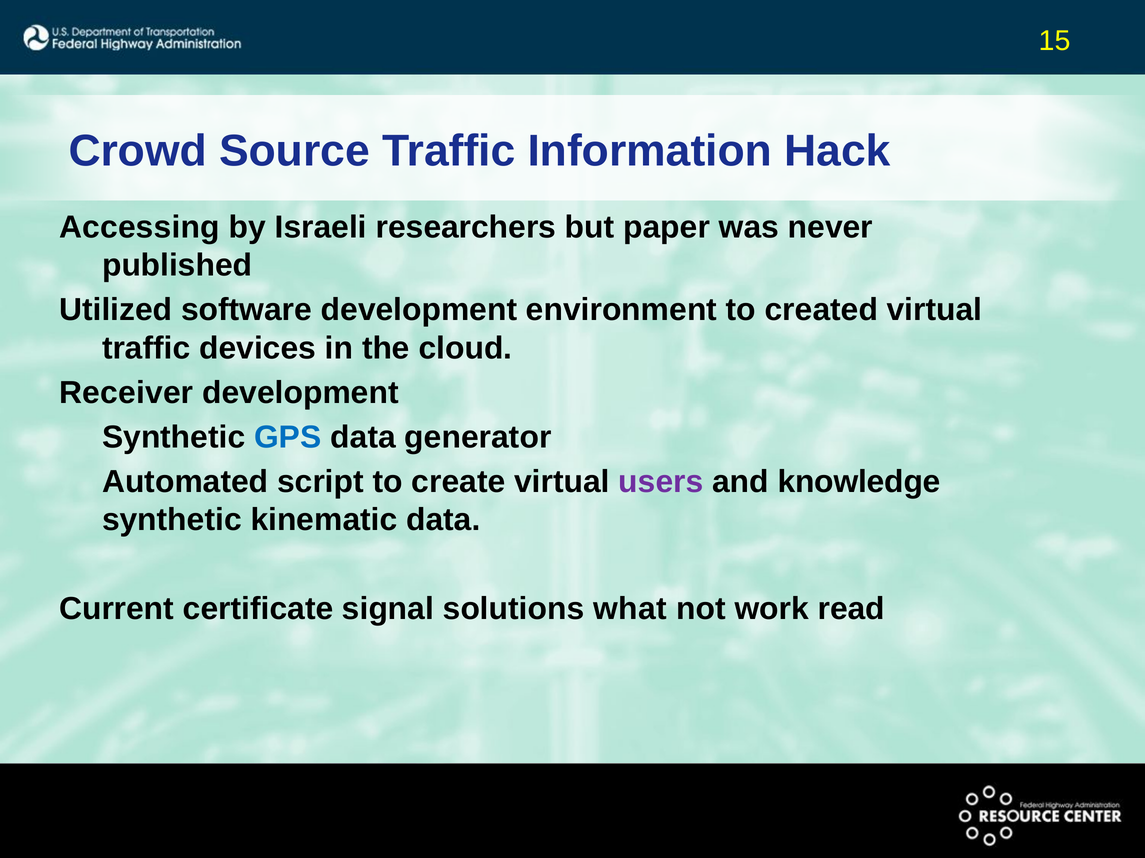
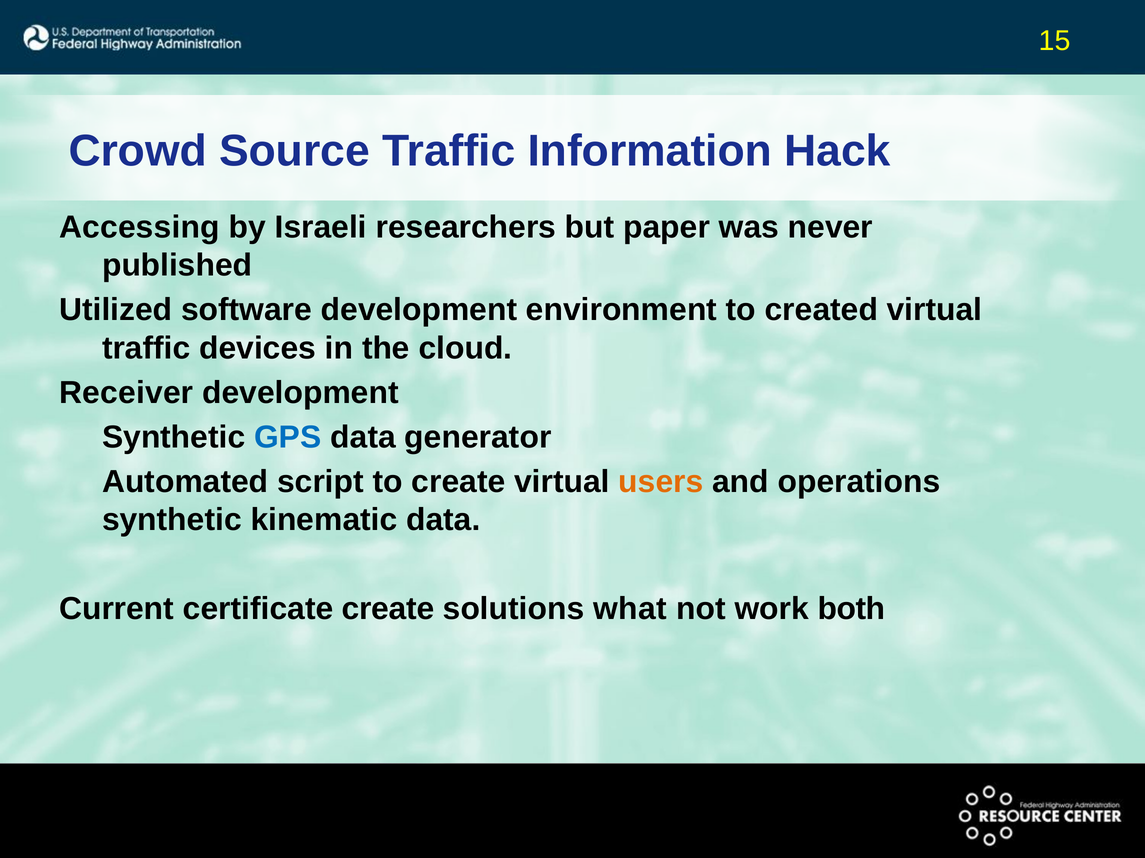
users colour: purple -> orange
knowledge: knowledge -> operations
certificate signal: signal -> create
read: read -> both
